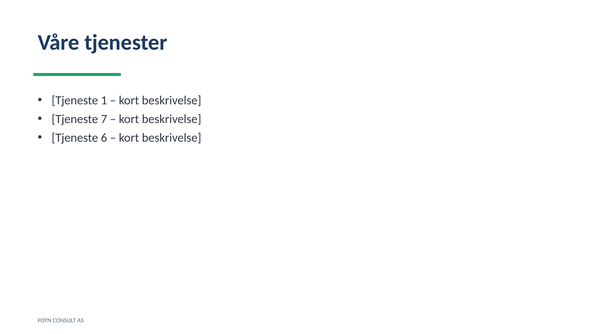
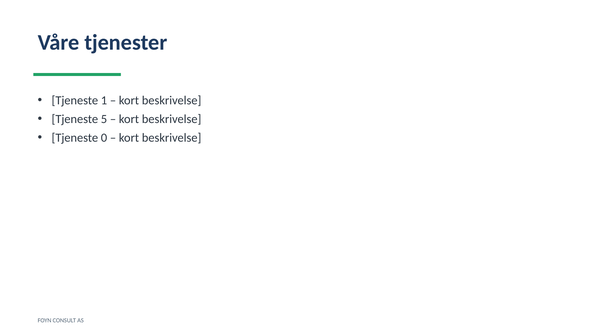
7: 7 -> 5
6: 6 -> 0
